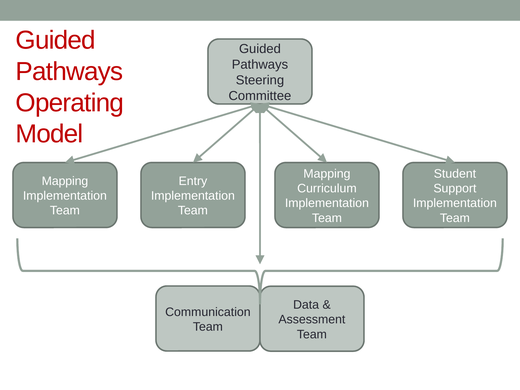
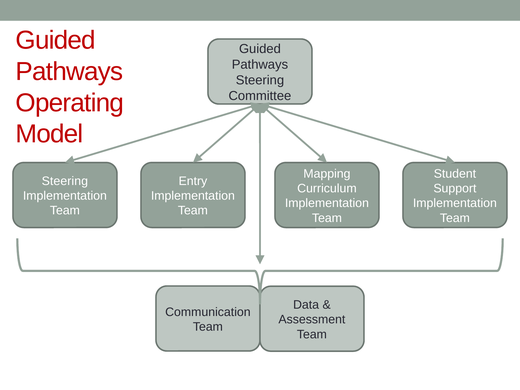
Mapping at (65, 181): Mapping -> Steering
